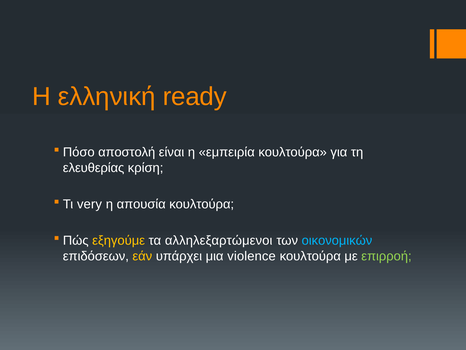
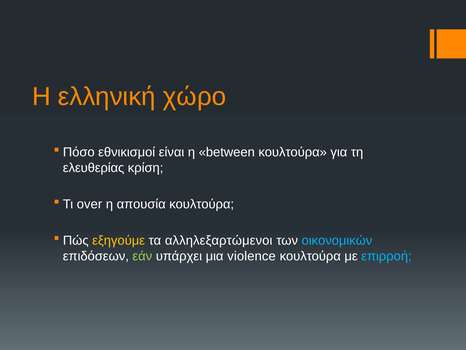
ready: ready -> χώρο
αποστολή: αποστολή -> εθνικισμοί
εμπειρία: εμπειρία -> between
very: very -> over
εάν colour: yellow -> light green
επιρροή colour: light green -> light blue
